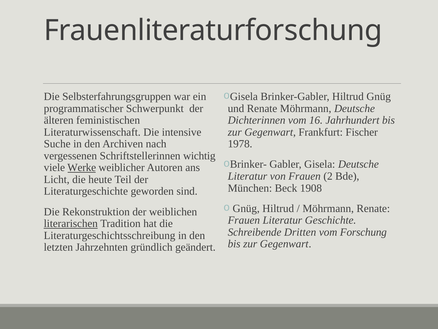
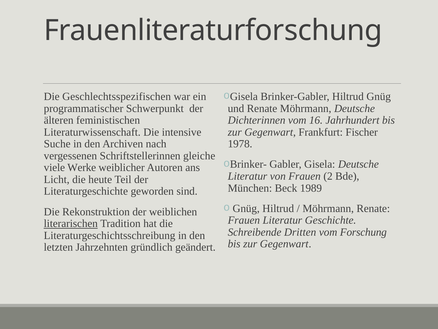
Selbsterfahrungsgruppen: Selbsterfahrungsgruppen -> Geschlechtsspezifischen
wichtig: wichtig -> gleiche
Werke underline: present -> none
1908: 1908 -> 1989
